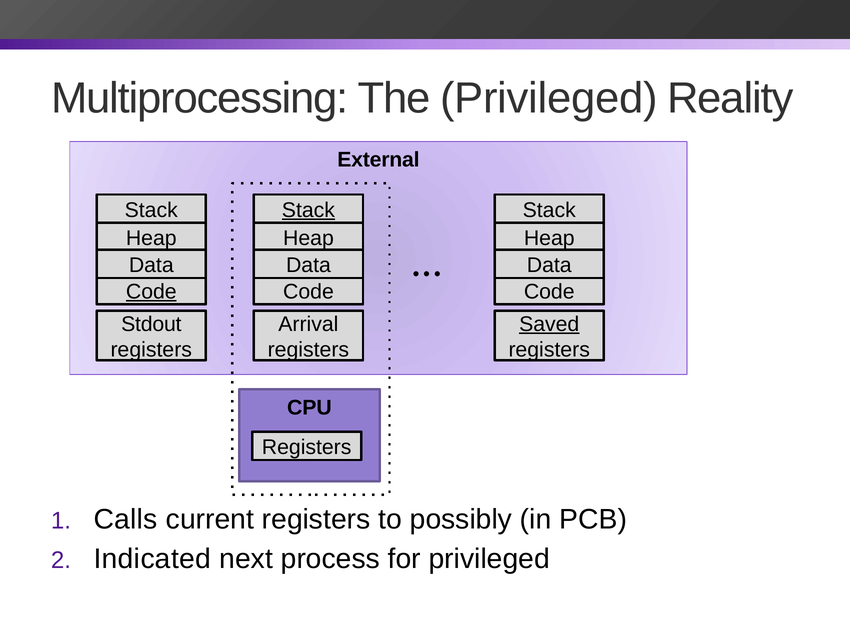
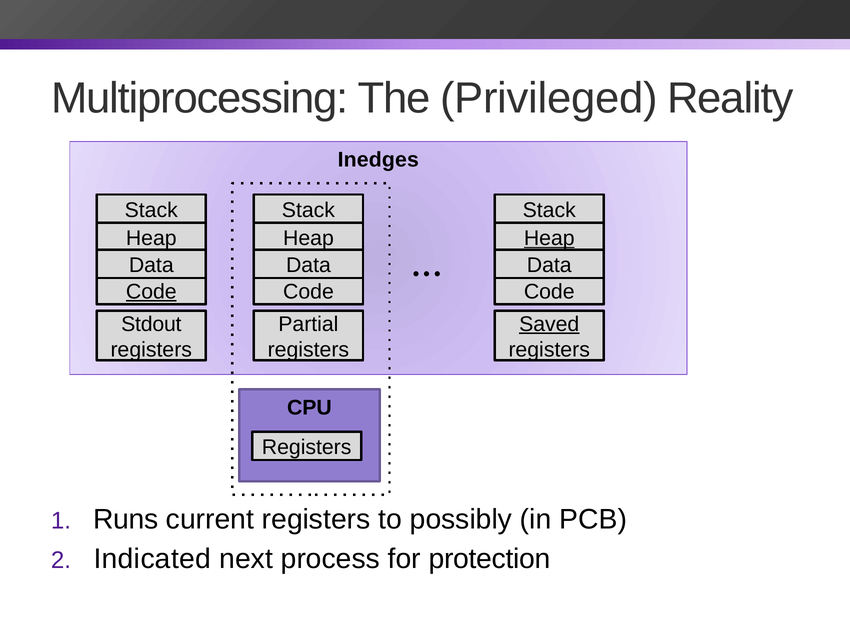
External: External -> Inedges
Stack at (308, 210) underline: present -> none
Heap at (549, 239) underline: none -> present
Arrival: Arrival -> Partial
Calls: Calls -> Runs
for privileged: privileged -> protection
